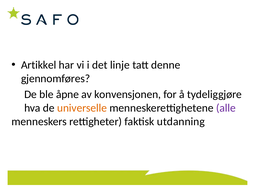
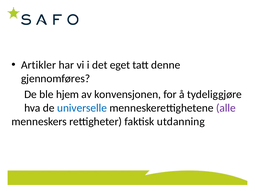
Artikkel: Artikkel -> Artikler
linje: linje -> eget
åpne: åpne -> hjem
universelle colour: orange -> blue
